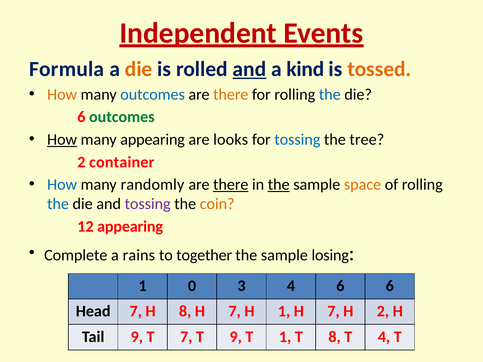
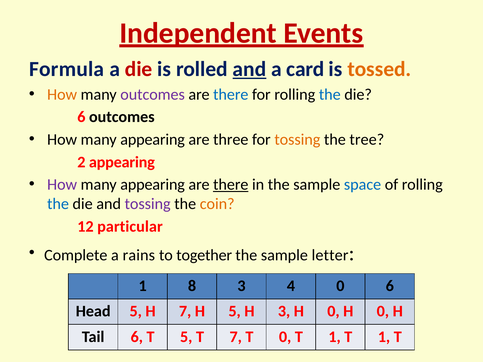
die at (139, 69) colour: orange -> red
kind: kind -> card
outcomes at (153, 95) colour: blue -> purple
there at (231, 95) colour: orange -> blue
outcomes at (122, 117) colour: green -> black
How at (62, 140) underline: present -> none
looks: looks -> three
tossing at (297, 140) colour: blue -> orange
2 container: container -> appearing
How at (62, 185) colour: blue -> purple
randomly at (152, 185): randomly -> appearing
the at (279, 185) underline: present -> none
space colour: orange -> blue
12 appearing: appearing -> particular
losing: losing -> letter
0: 0 -> 8
4 6: 6 -> 0
Head 7: 7 -> 5
H 8: 8 -> 7
7 at (235, 312): 7 -> 5
H 1: 1 -> 3
7 at (333, 312): 7 -> 0
2 at (383, 312): 2 -> 0
Tail 9: 9 -> 6
T 7: 7 -> 5
T 9: 9 -> 7
T 1: 1 -> 0
8 at (335, 337): 8 -> 1
4 at (384, 337): 4 -> 1
